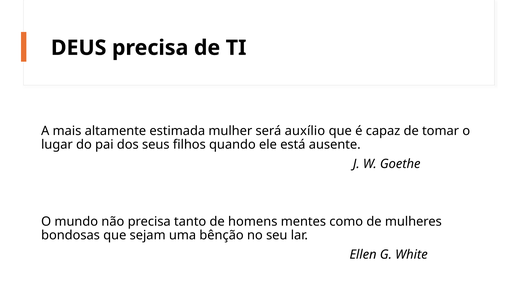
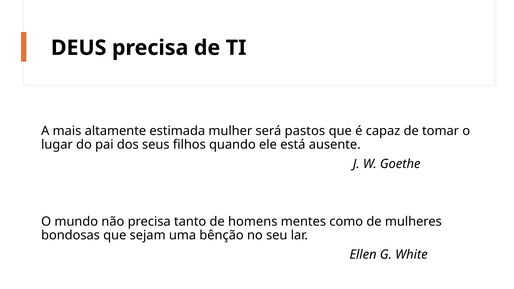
auxílio: auxílio -> pastos
